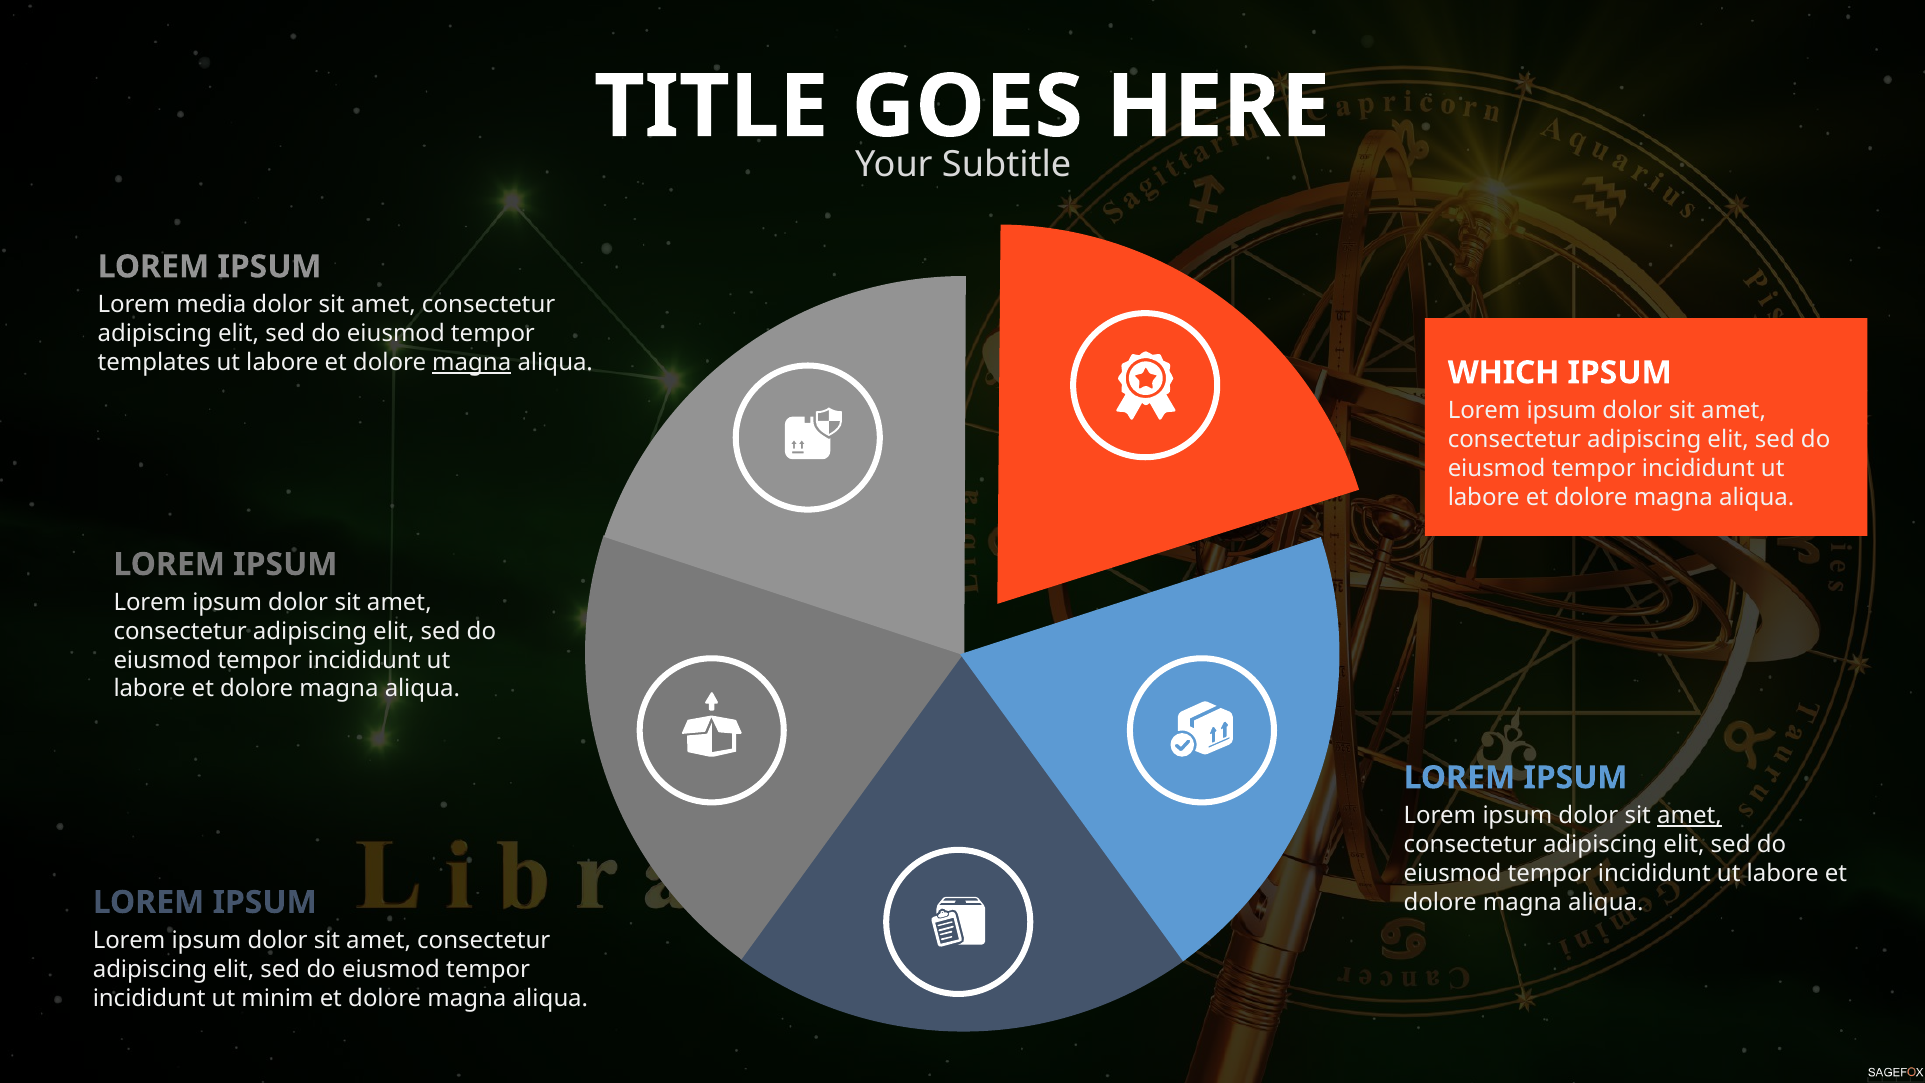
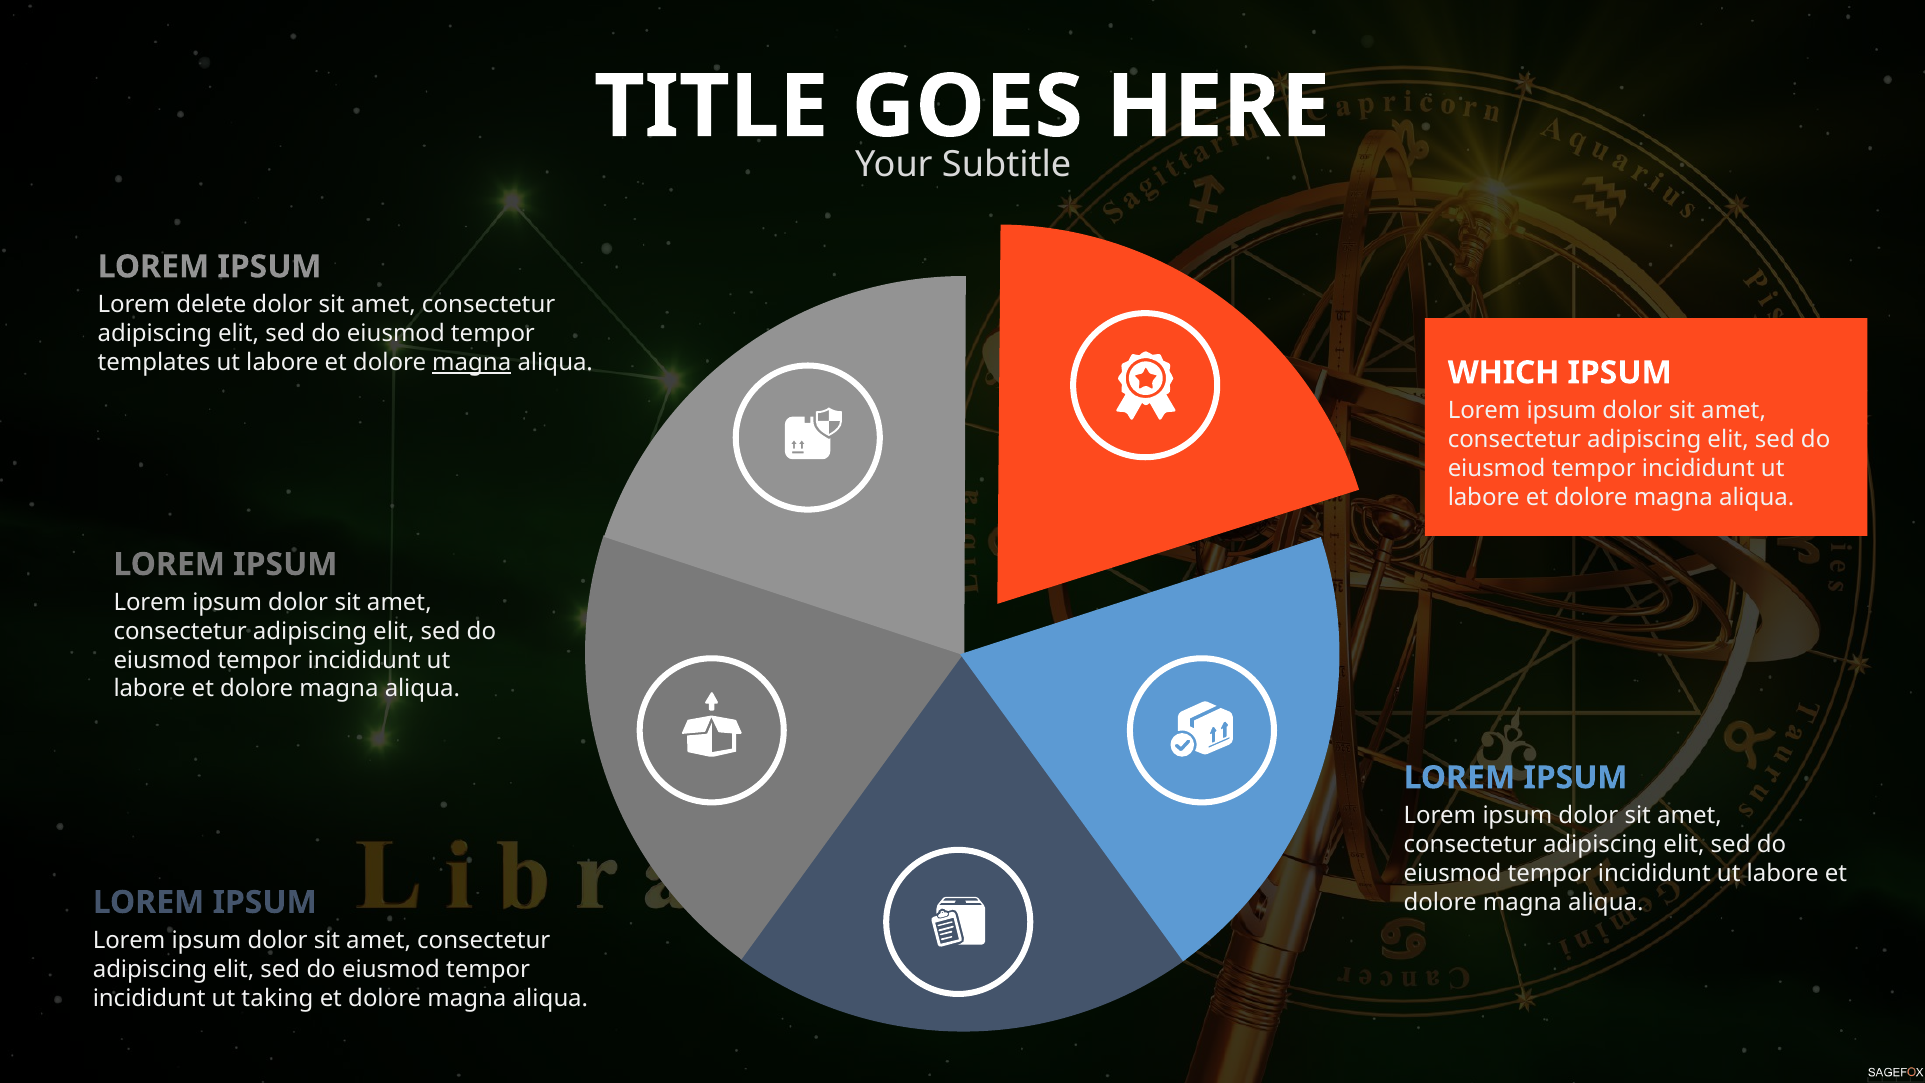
media: media -> delete
amet at (1689, 816) underline: present -> none
minim: minim -> taking
